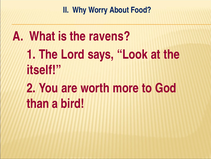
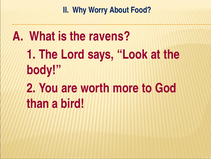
itself: itself -> body
